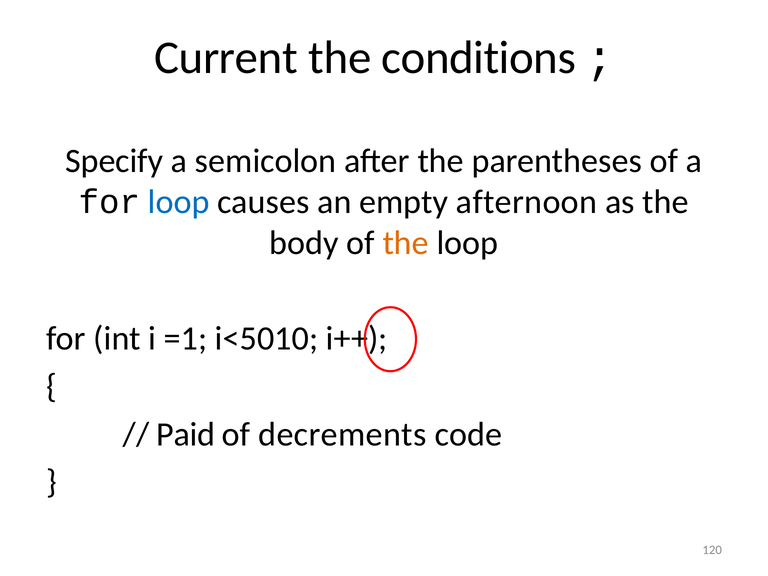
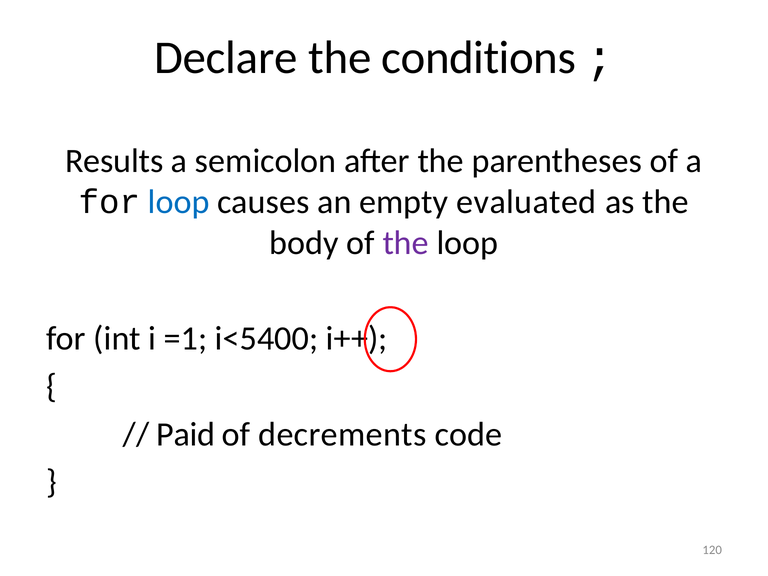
Current: Current -> Declare
Specify: Specify -> Results
afternoon: afternoon -> evaluated
the at (406, 243) colour: orange -> purple
i<5010: i<5010 -> i<5400
